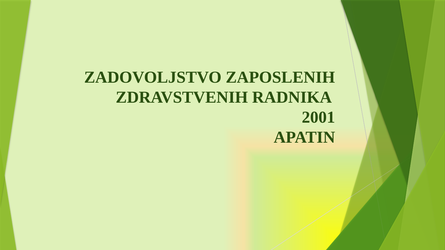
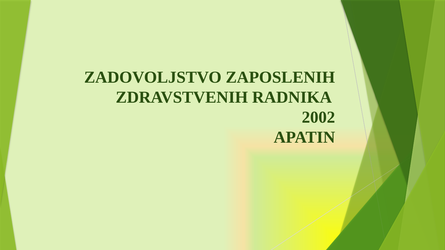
2001: 2001 -> 2002
